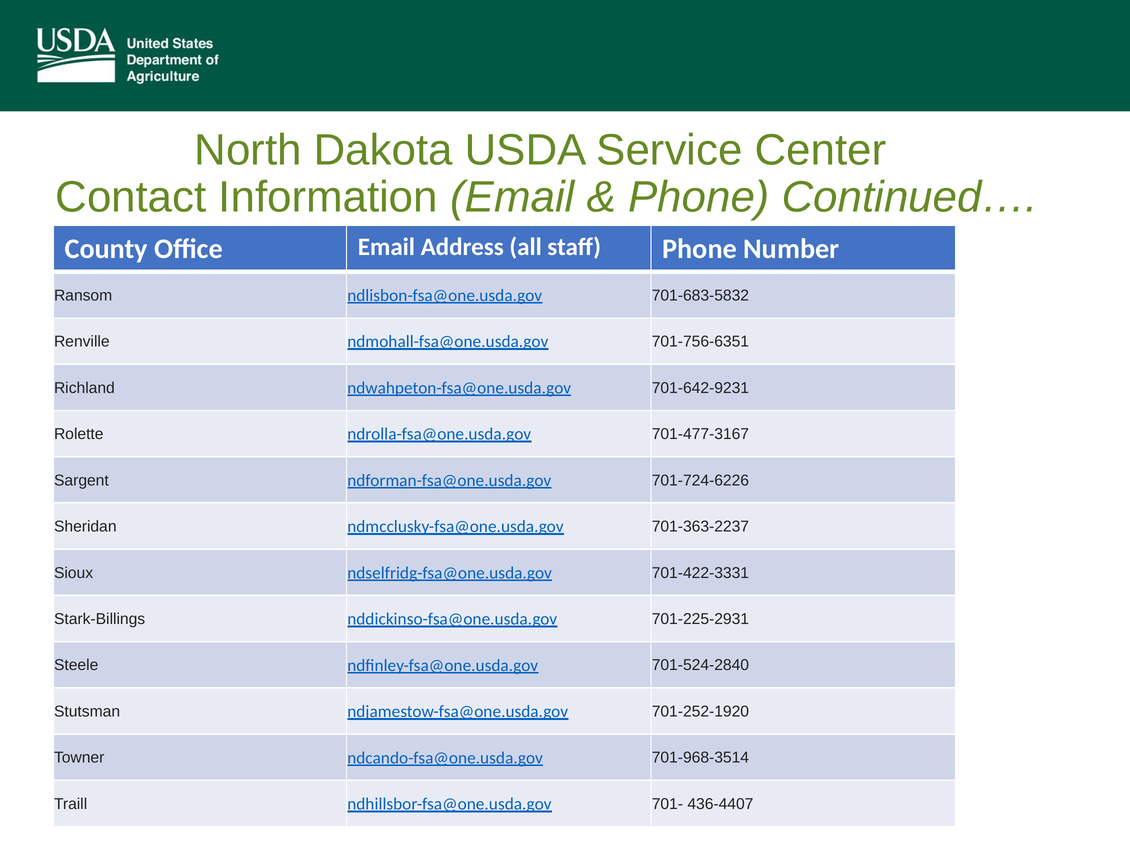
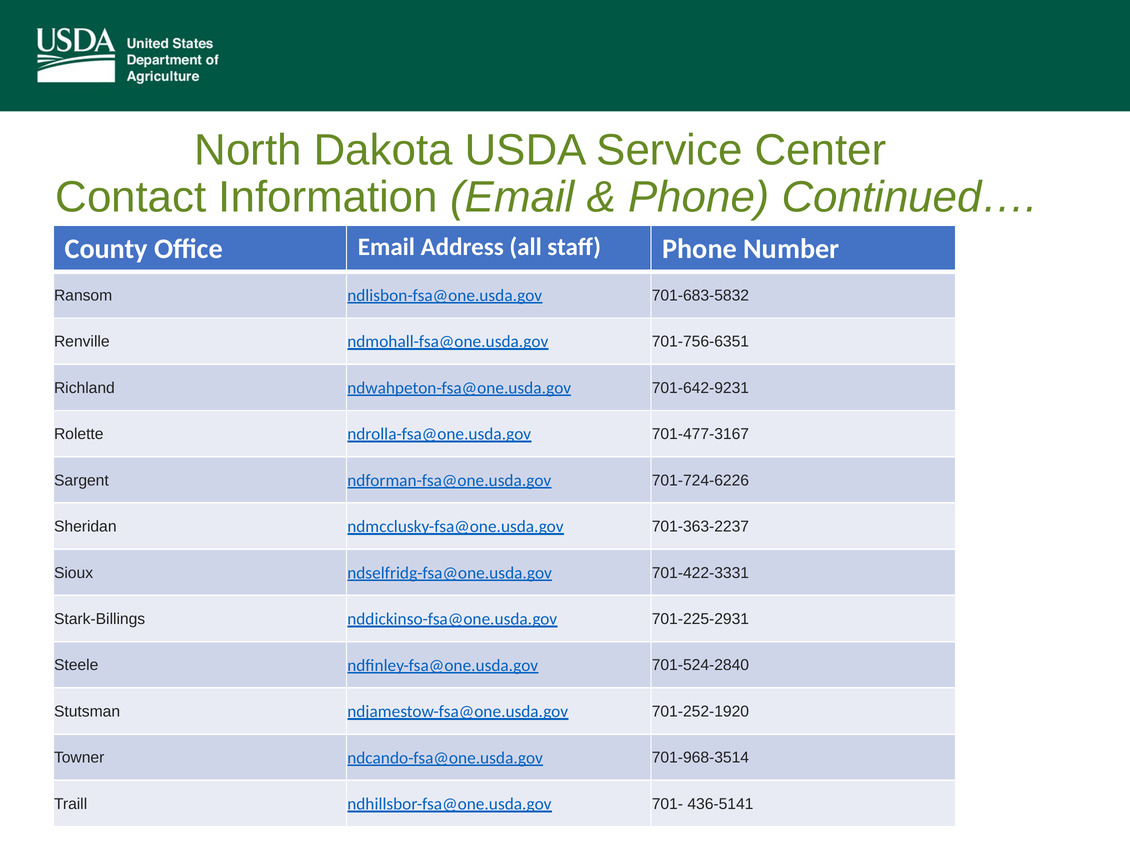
436-4407: 436-4407 -> 436-5141
